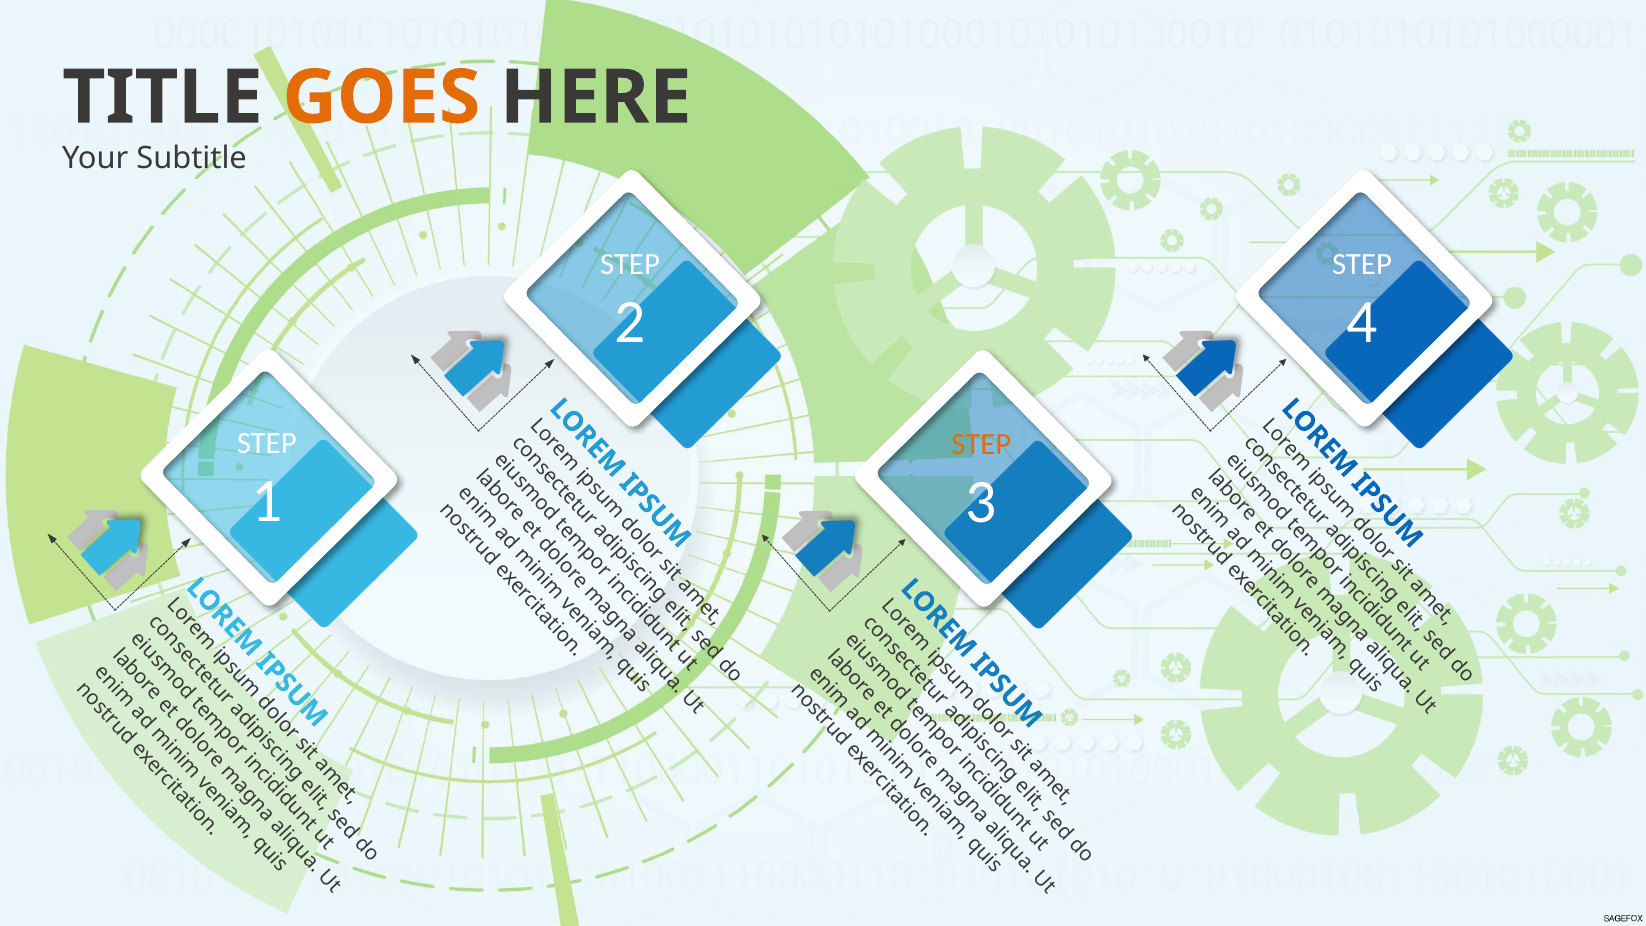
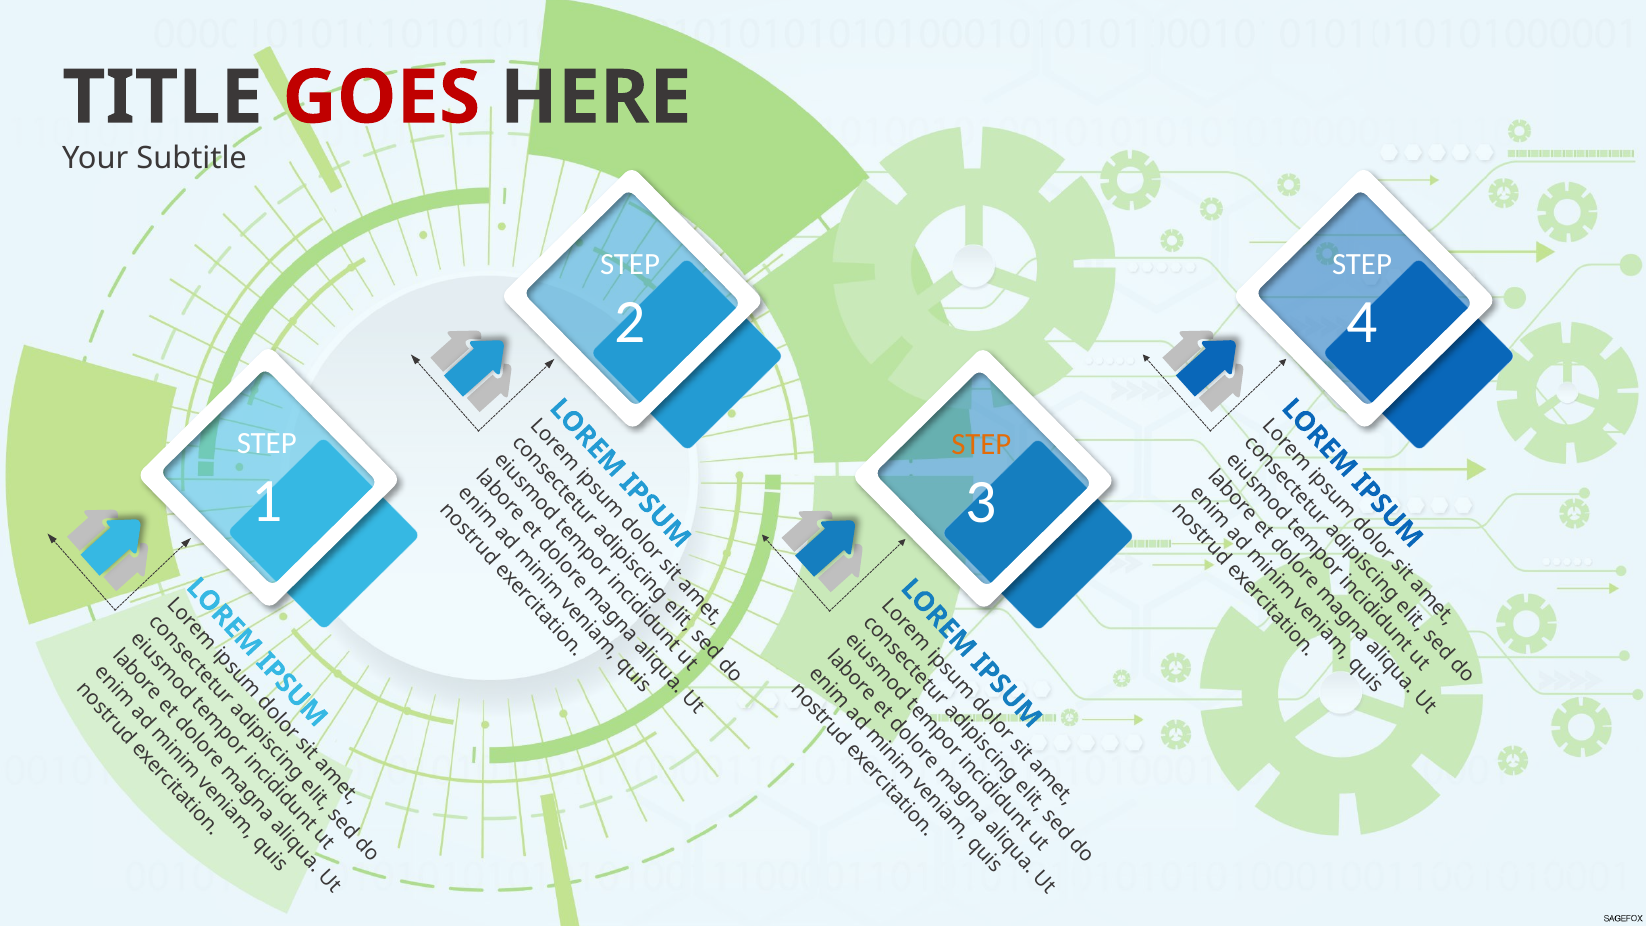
GOES colour: orange -> red
